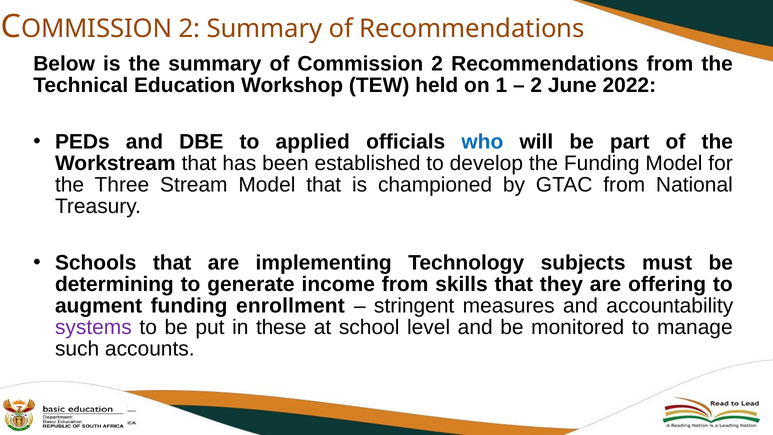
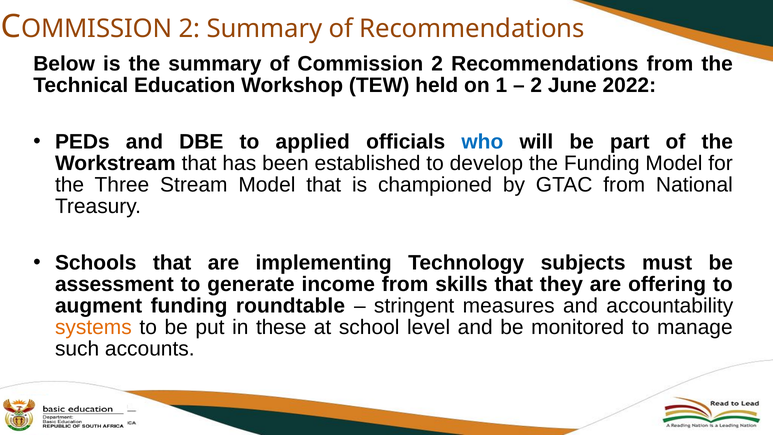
determining: determining -> assessment
enrollment: enrollment -> roundtable
systems colour: purple -> orange
